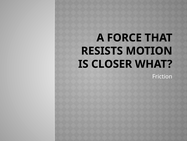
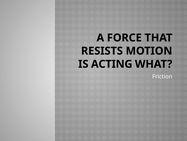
CLOSER: CLOSER -> ACTING
